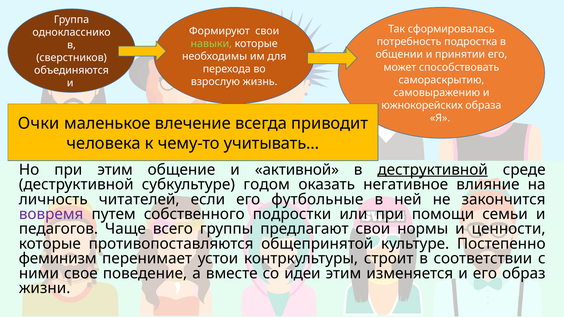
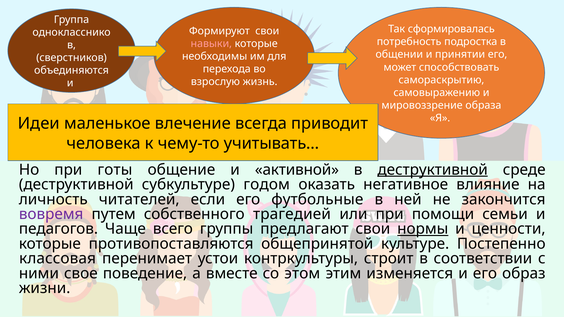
навыки colour: light green -> pink
южнокорейских: южнокорейских -> мировоззрение
Очки: Очки -> Идеи
при этим: этим -> готы
подростки: подростки -> трагедией
нормы underline: none -> present
феминизм: феминизм -> классовая
идеи: идеи -> этом
